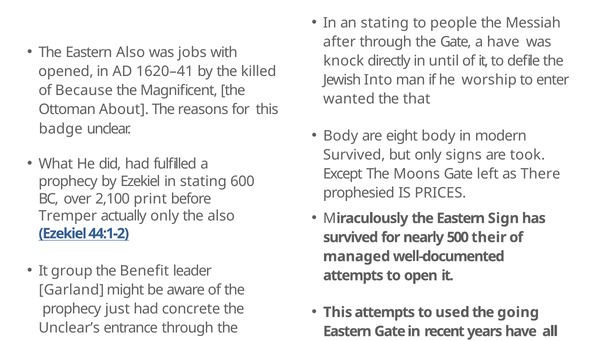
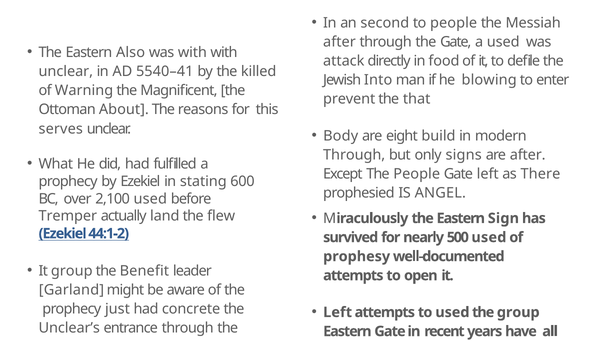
an stating: stating -> second
a have: have -> used
was jobs: jobs -> with
knock: knock -> attack
until: until -> food
opened at (66, 72): opened -> unclear
1620–41: 1620–41 -> 5540–41
worship: worship -> blowing
Because: Because -> Warning
wanted: wanted -> prevent
badge: badge -> serves
eight body: body -> build
Survived at (354, 155): Survived -> Through
are took: took -> after
The Moons: Moons -> People
PRICES: PRICES -> ANGEL
2,100 print: print -> used
actually only: only -> land
the also: also -> flew
500 their: their -> used
managed: managed -> prophesy
This at (338, 313): This -> Left
the going: going -> group
